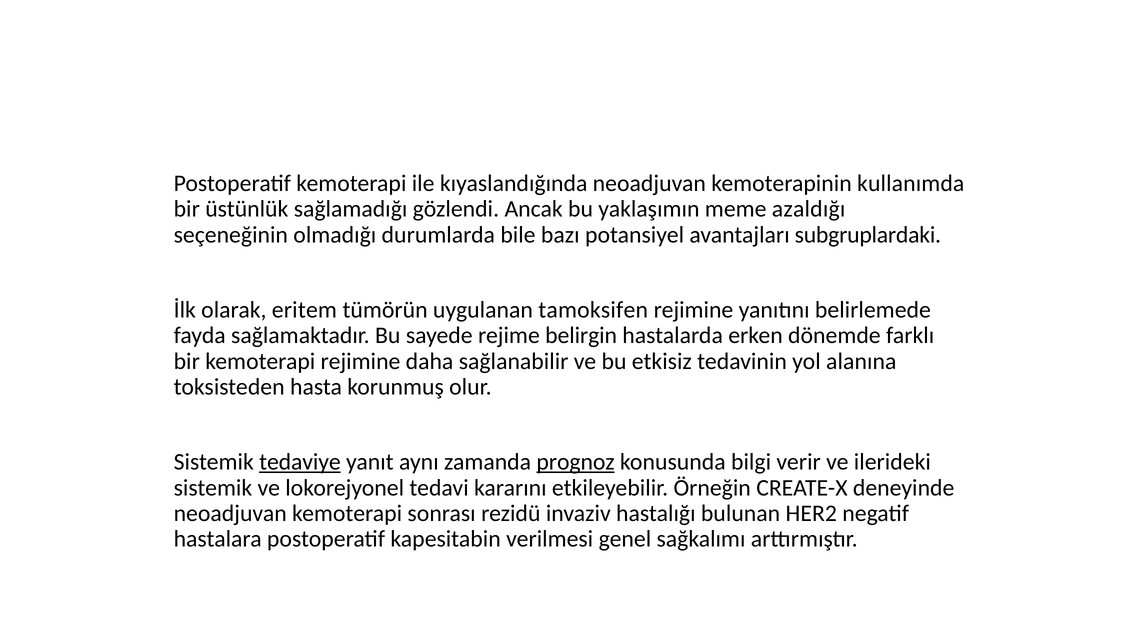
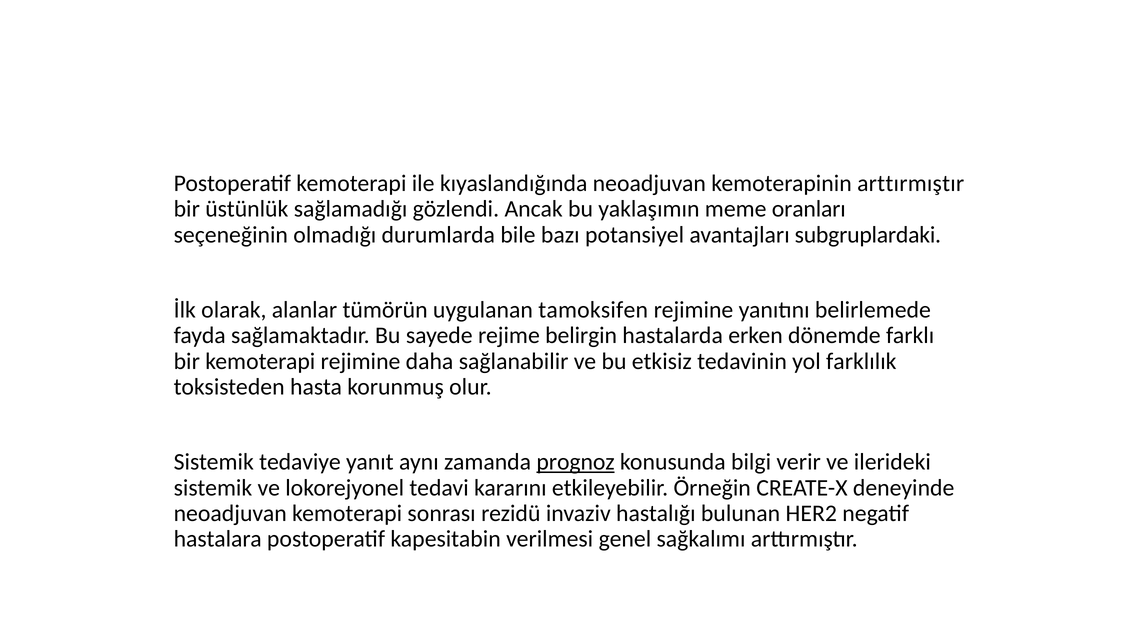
kemoterapinin kullanımda: kullanımda -> arttırmıştır
azaldığı: azaldığı -> oranları
eritem: eritem -> alanlar
alanına: alanına -> farklılık
tedaviye underline: present -> none
